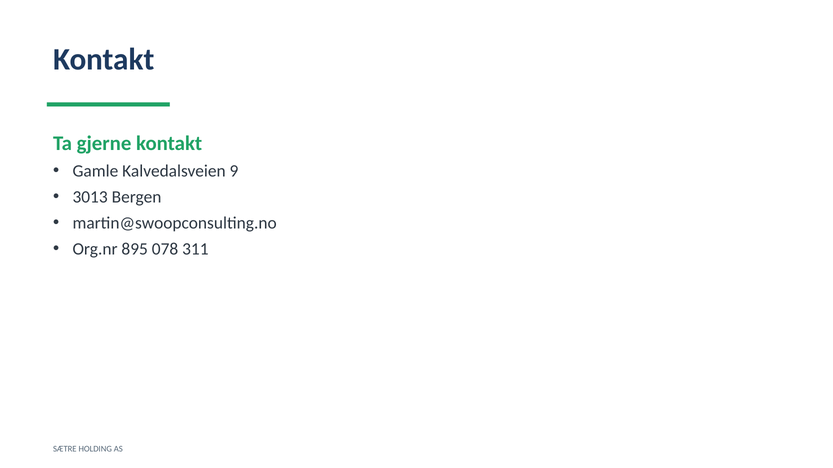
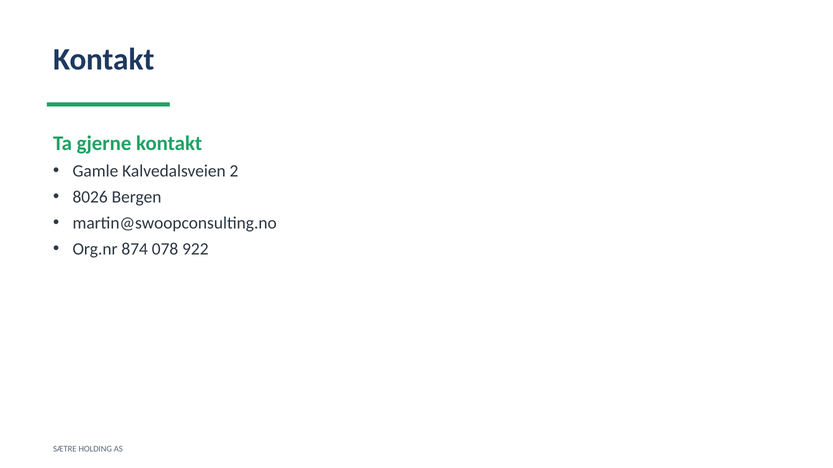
9: 9 -> 2
3013: 3013 -> 8026
895: 895 -> 874
311: 311 -> 922
